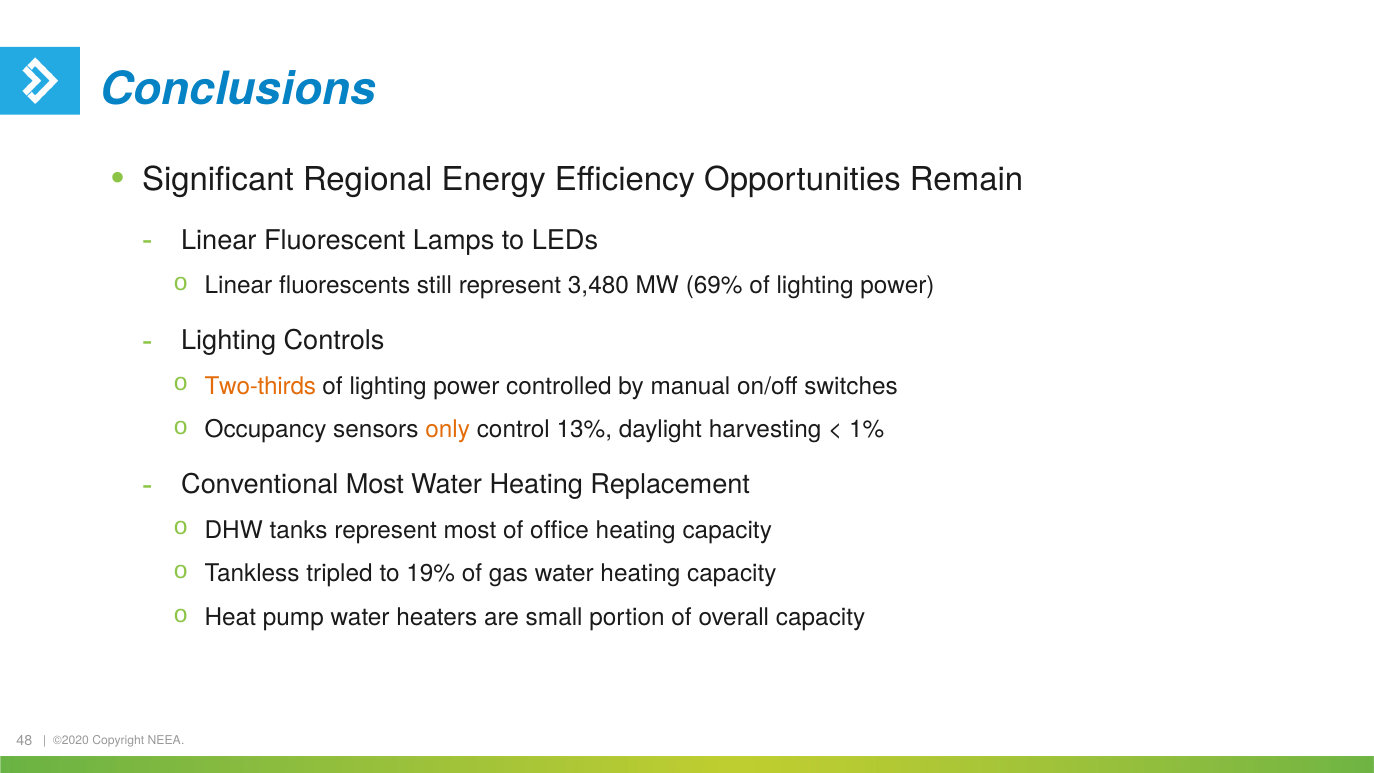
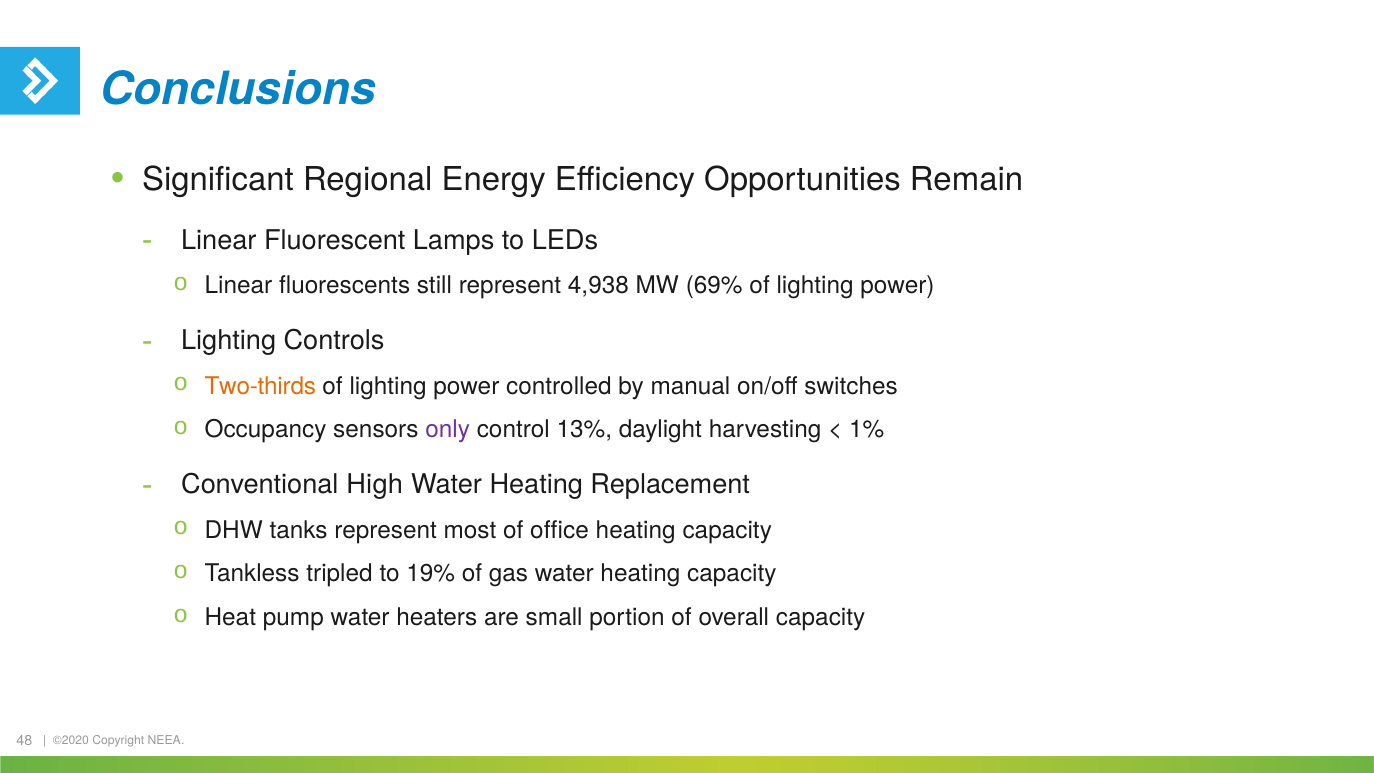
3,480: 3,480 -> 4,938
only colour: orange -> purple
Conventional Most: Most -> High
